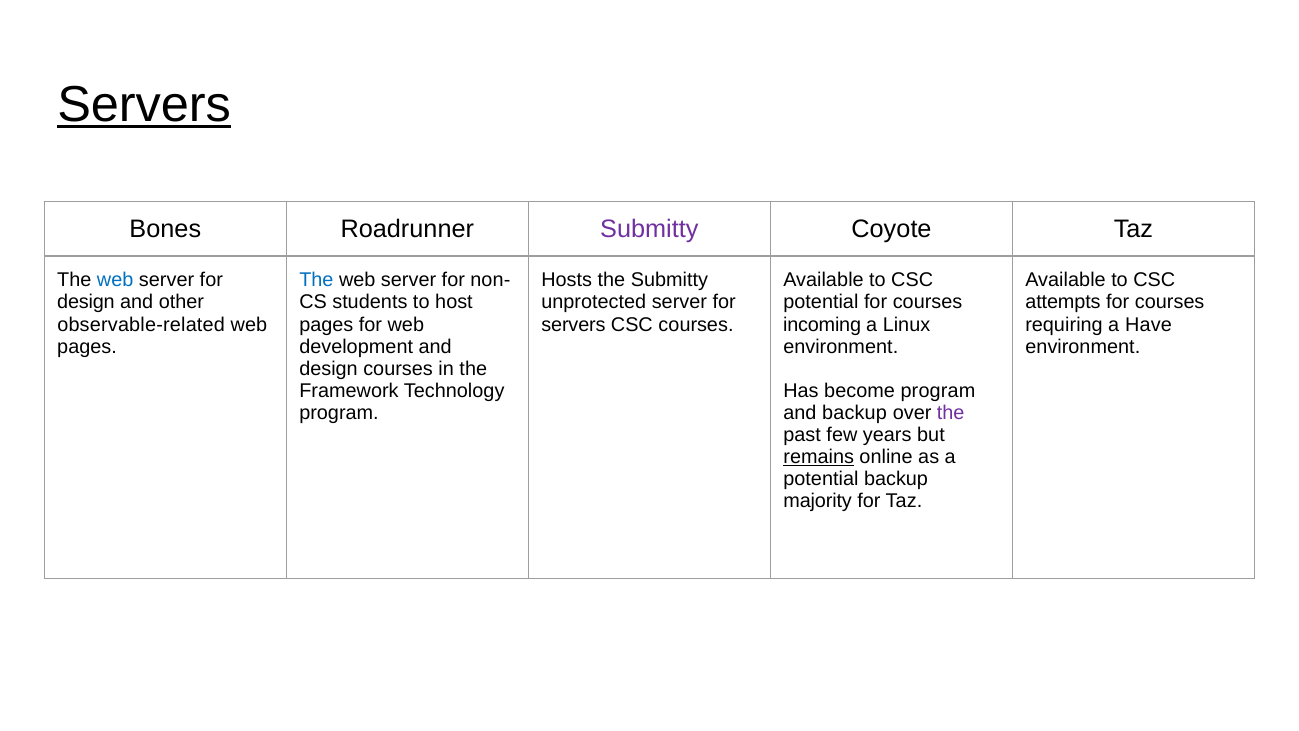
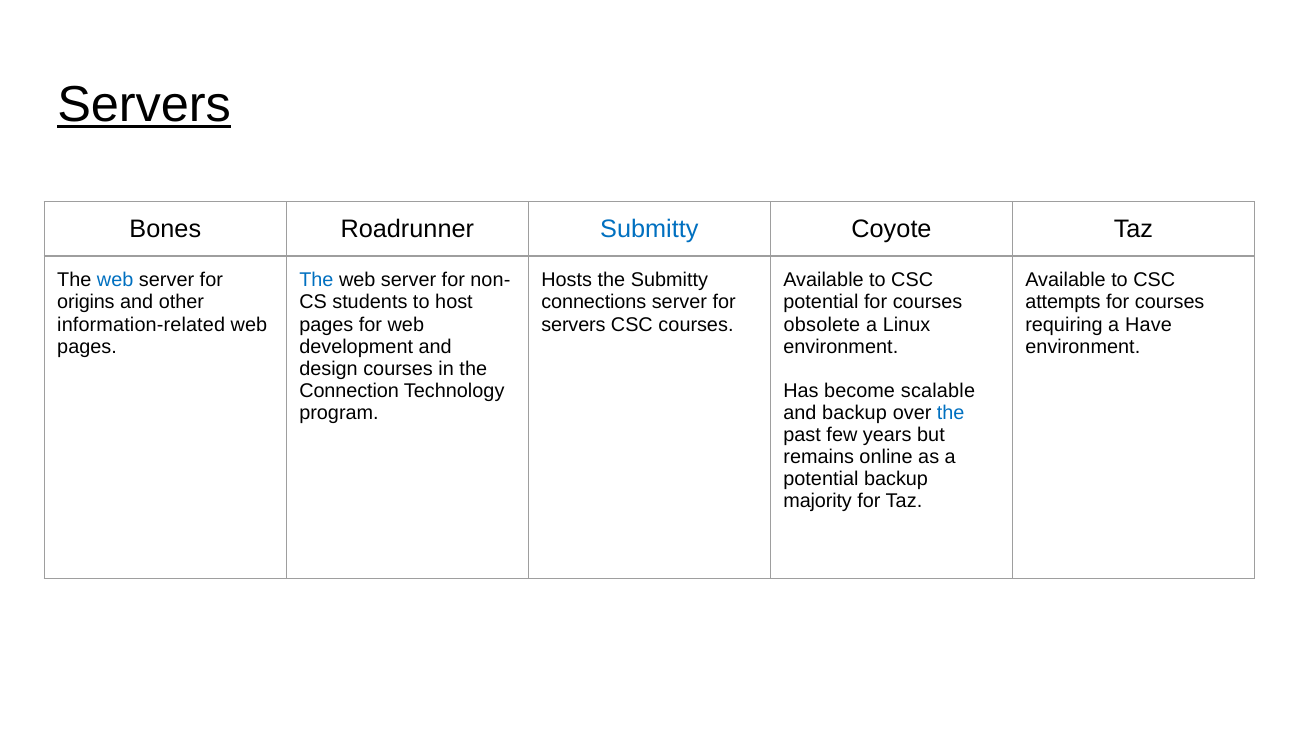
Submitty at (649, 229) colour: purple -> blue
design at (86, 302): design -> origins
unprotected: unprotected -> connections
observable-related: observable-related -> information-related
incoming: incoming -> obsolete
Framework: Framework -> Connection
become program: program -> scalable
the at (951, 413) colour: purple -> blue
remains underline: present -> none
